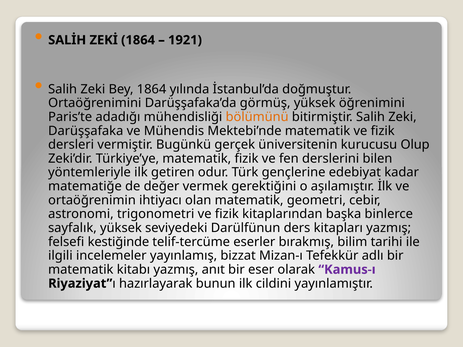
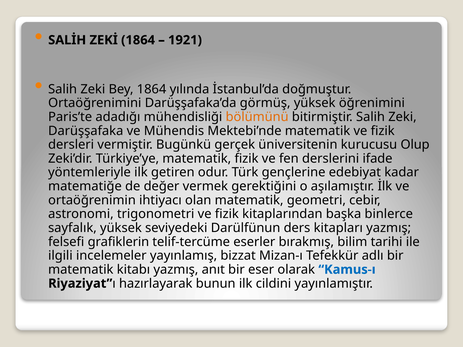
bilen: bilen -> ifade
kestiğinde: kestiğinde -> grafiklerin
Kamus-ı colour: purple -> blue
